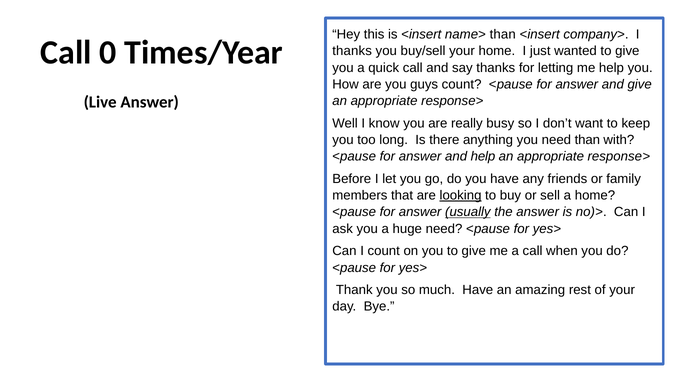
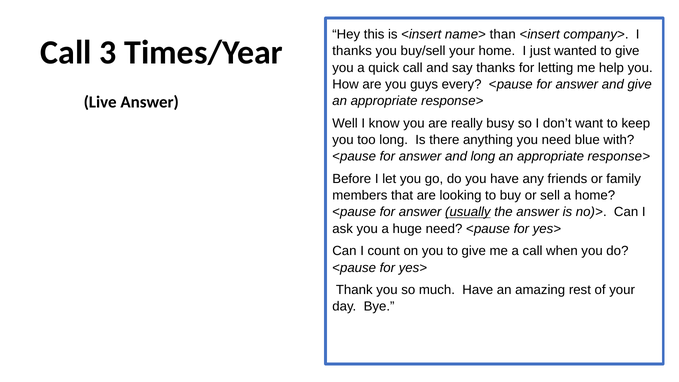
0: 0 -> 3
guys count: count -> every
need than: than -> blue
and help: help -> long
looking underline: present -> none
